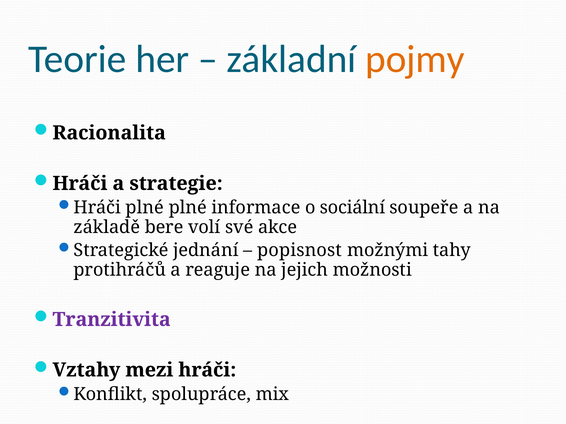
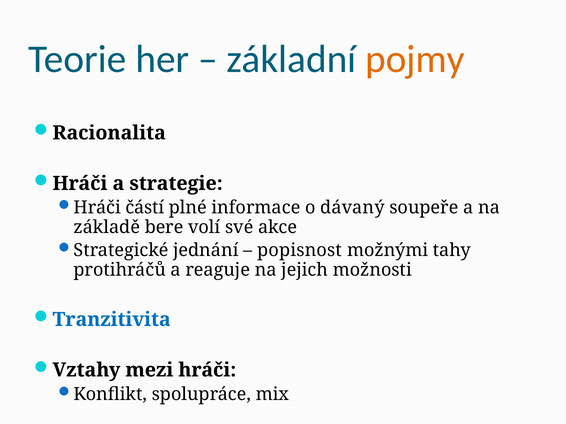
Hráči plné: plné -> částí
sociální: sociální -> dávaný
Tranzitivita colour: purple -> blue
